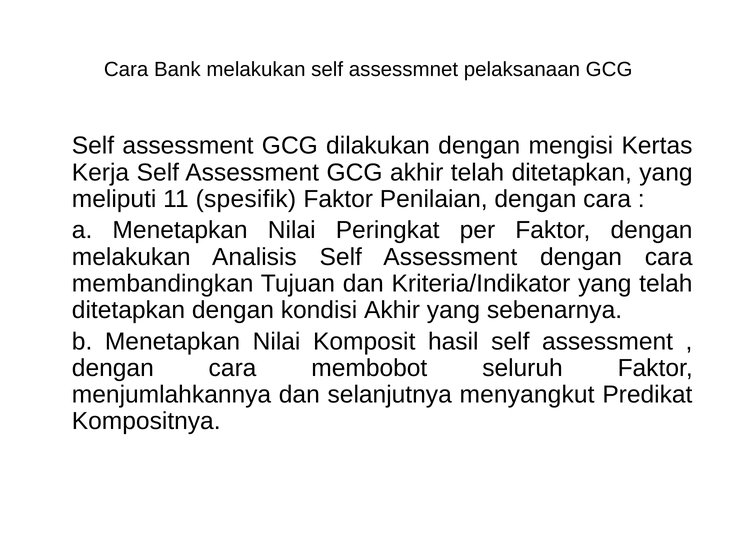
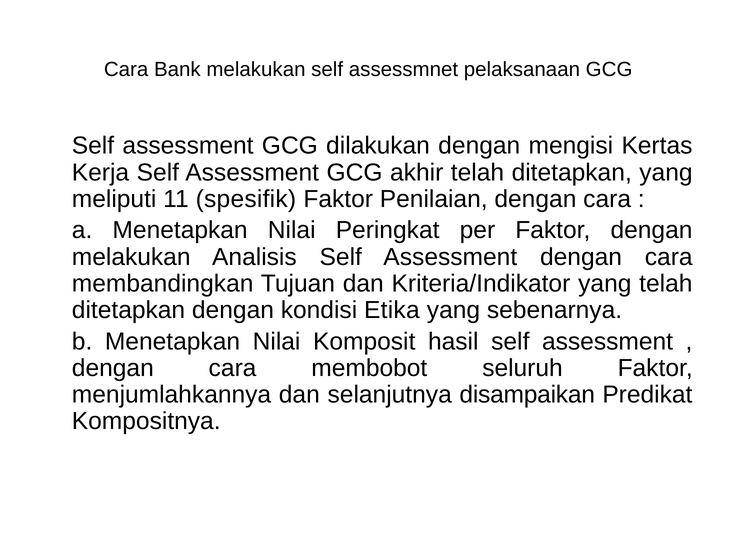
kondisi Akhir: Akhir -> Etika
menyangkut: menyangkut -> disampaikan
